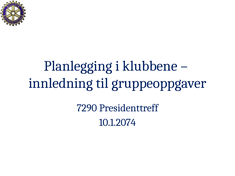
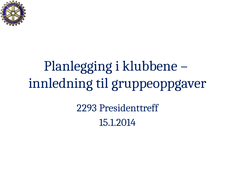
7290: 7290 -> 2293
10.1.2074: 10.1.2074 -> 15.1.2014
